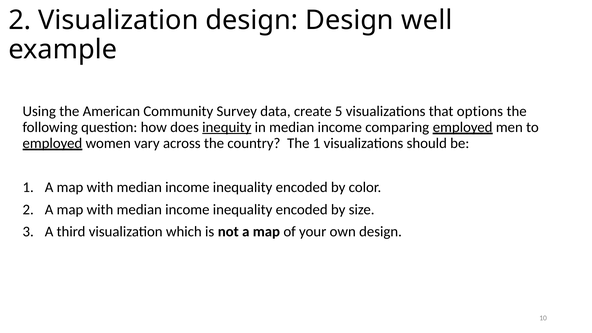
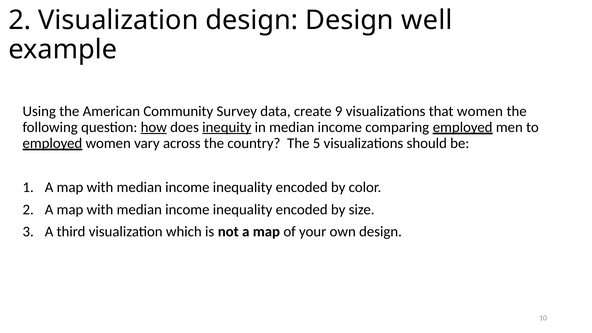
5: 5 -> 9
that options: options -> women
how underline: none -> present
The 1: 1 -> 5
